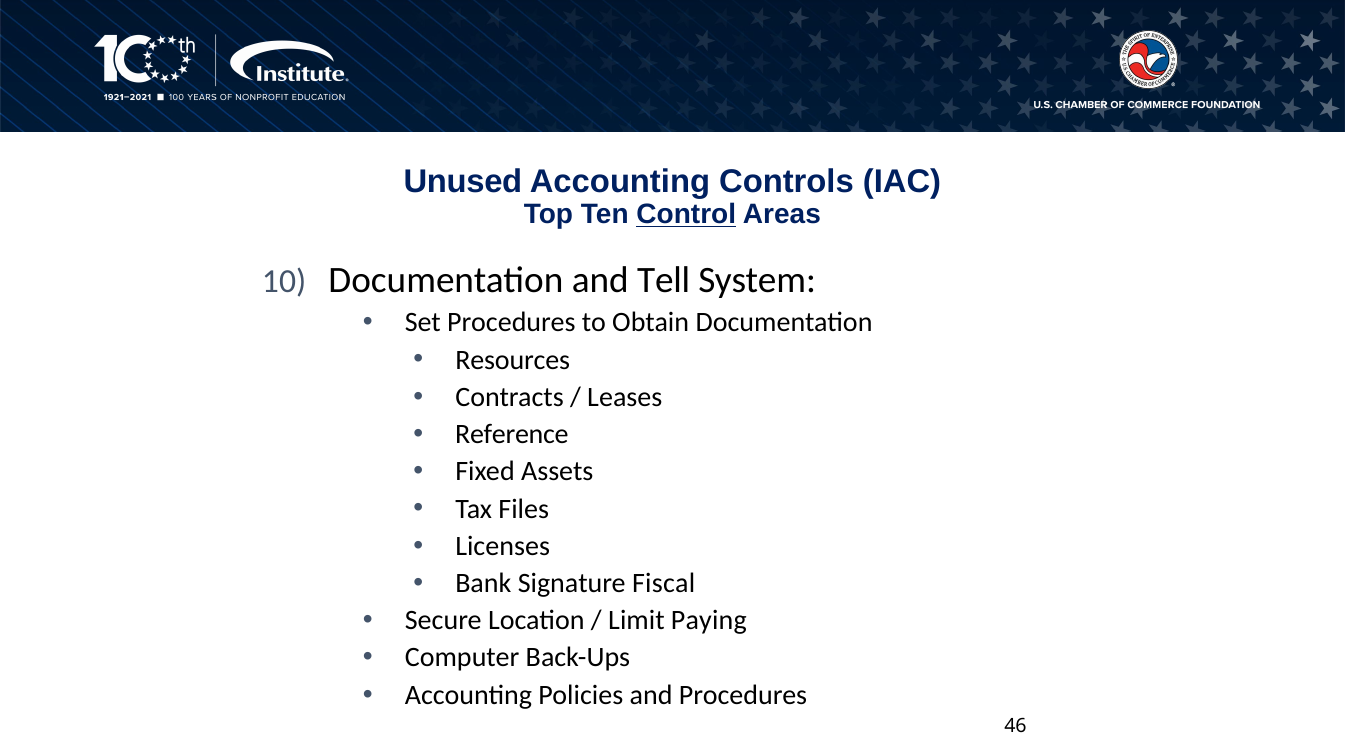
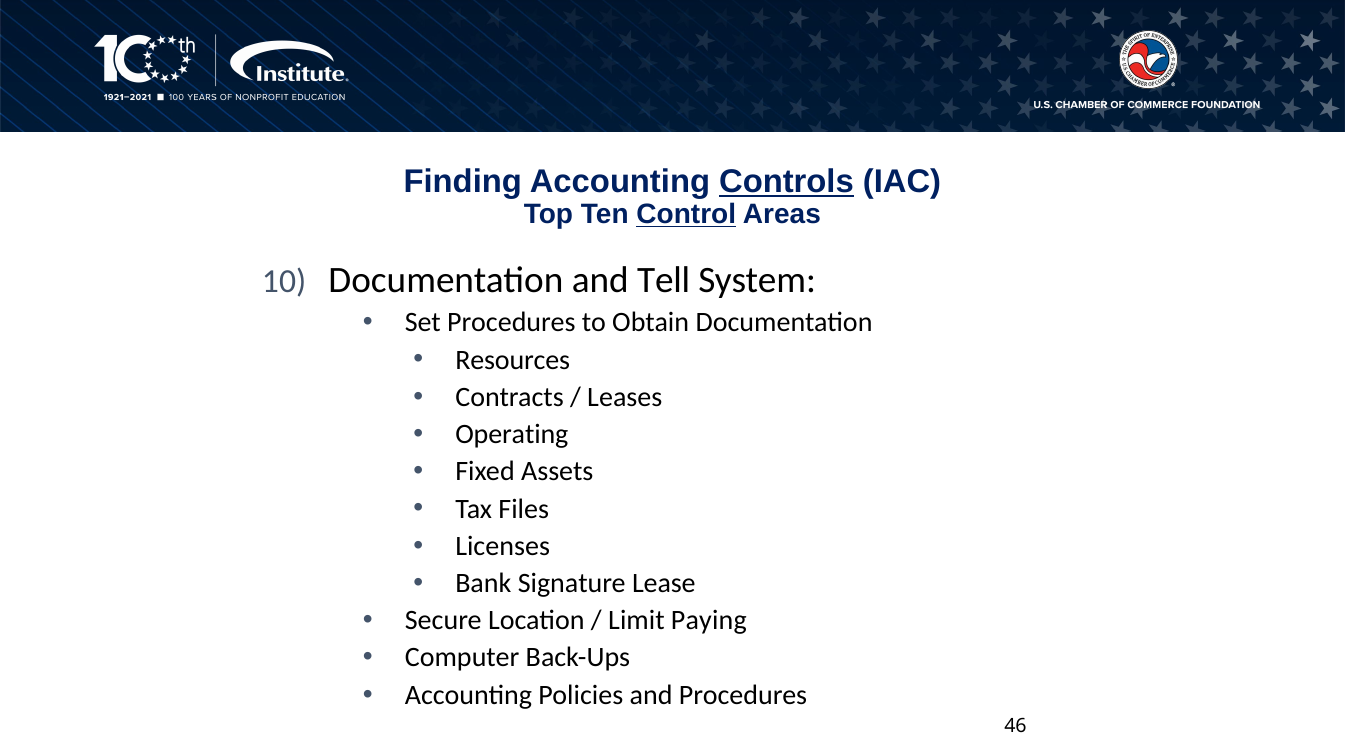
Unused: Unused -> Finding
Controls underline: none -> present
Reference: Reference -> Operating
Fiscal: Fiscal -> Lease
